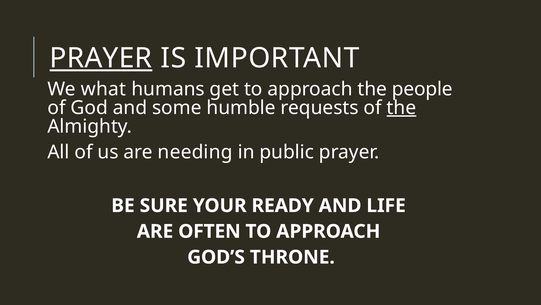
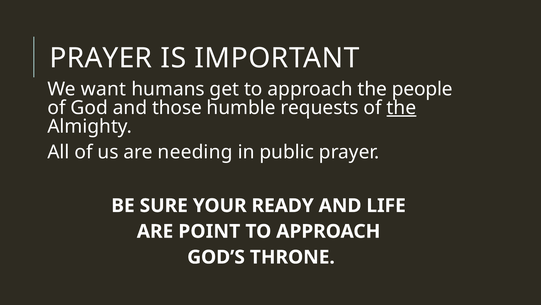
PRAYER at (101, 58) underline: present -> none
what: what -> want
some: some -> those
OFTEN: OFTEN -> POINT
